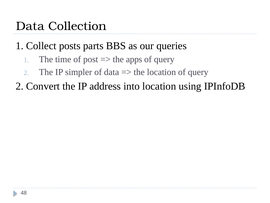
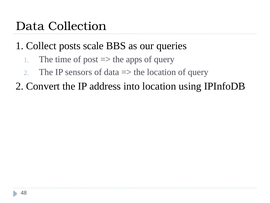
parts: parts -> scale
simpler: simpler -> sensors
